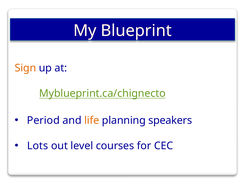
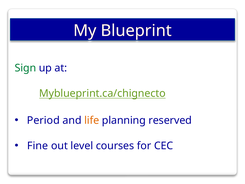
Sign colour: orange -> green
speakers: speakers -> reserved
Lots: Lots -> Fine
